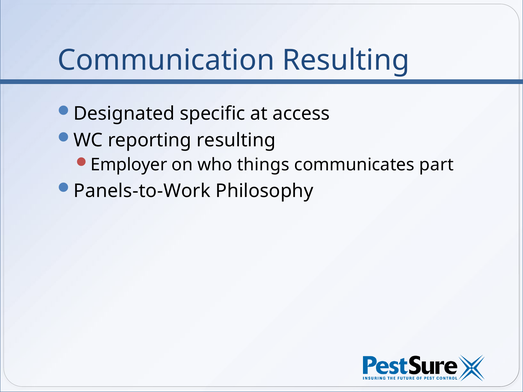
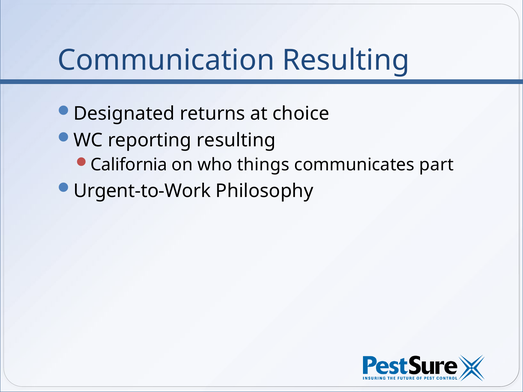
specific: specific -> returns
access: access -> choice
Employer: Employer -> California
Panels-to-Work: Panels-to-Work -> Urgent-to-Work
